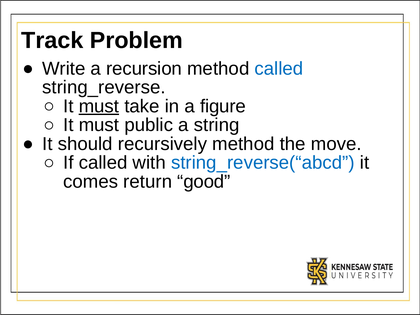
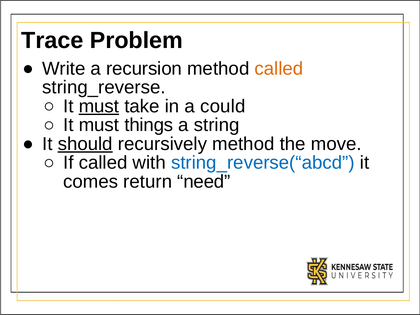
Track: Track -> Trace
called at (279, 69) colour: blue -> orange
figure: figure -> could
public: public -> things
should underline: none -> present
good: good -> need
